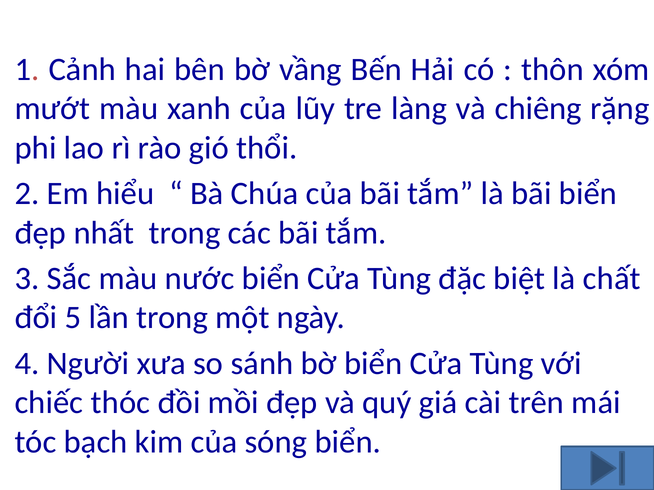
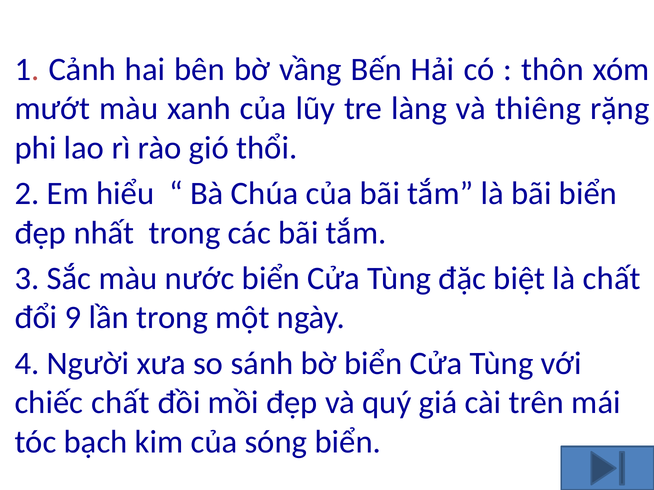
chiêng: chiêng -> thiêng
5: 5 -> 9
chiếc thóc: thóc -> chất
